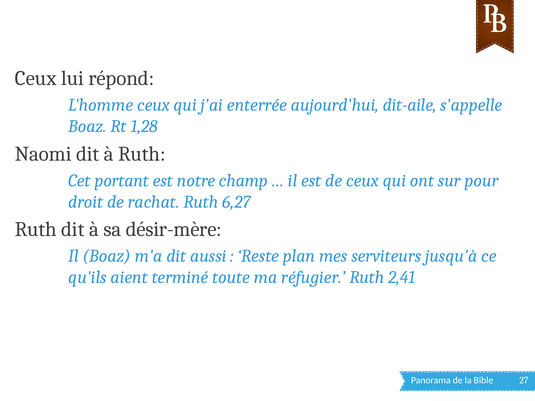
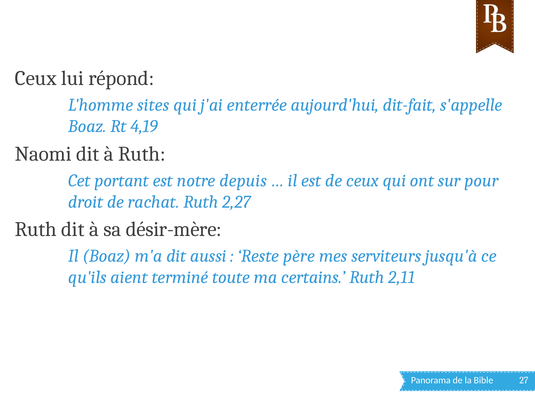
L'homme ceux: ceux -> sites
dit-aile: dit-aile -> dit-fait
1,28: 1,28 -> 4,19
champ: champ -> depuis
6,27: 6,27 -> 2,27
plan: plan -> père
réfugier: réfugier -> certains
2,41: 2,41 -> 2,11
